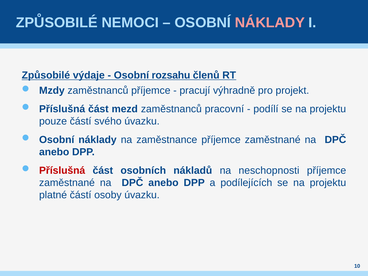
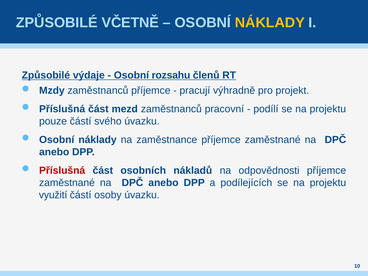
NEMOCI: NEMOCI -> VČETNĚ
NÁKLADY at (270, 23) colour: pink -> yellow
neschopnosti: neschopnosti -> odpovědnosti
platné: platné -> využití
